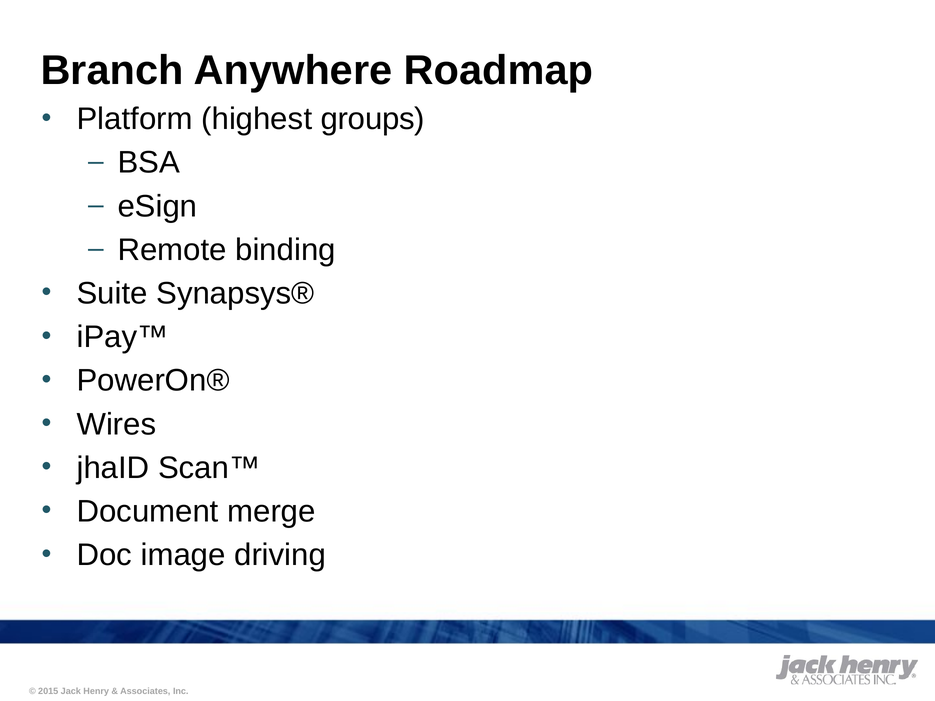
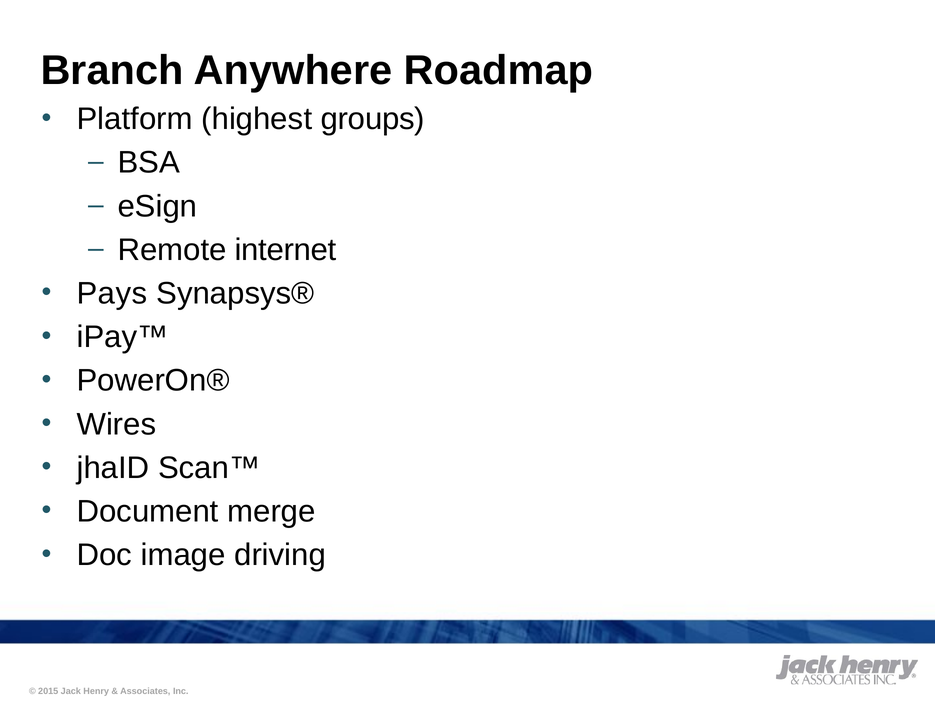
binding: binding -> internet
Suite: Suite -> Pays
